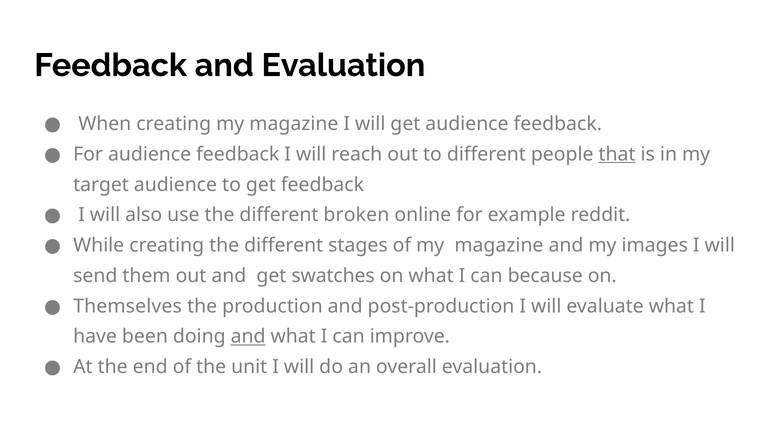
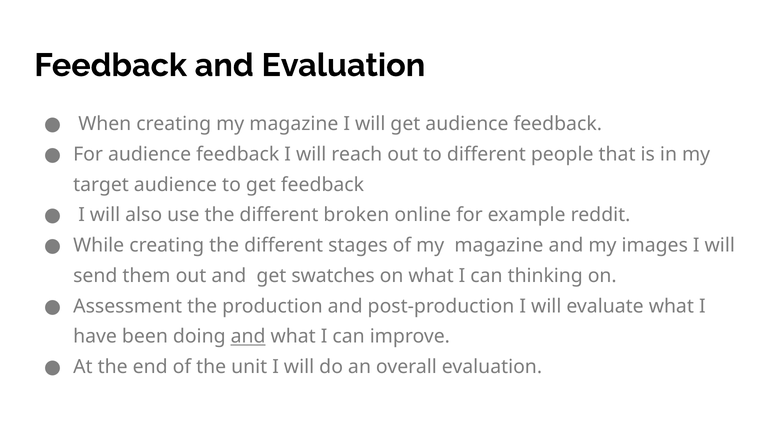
that underline: present -> none
because: because -> thinking
Themselves: Themselves -> Assessment
